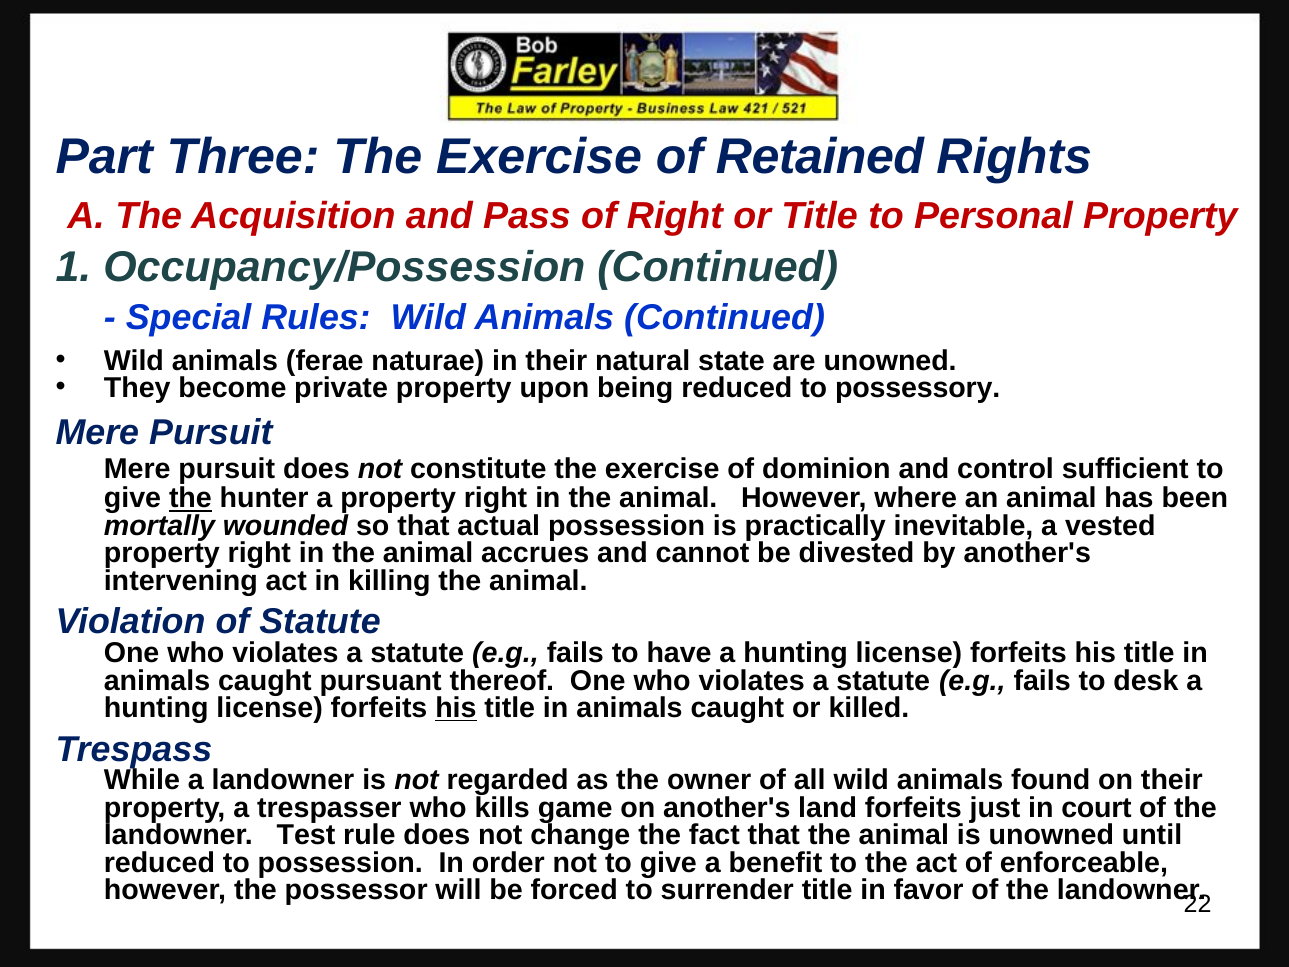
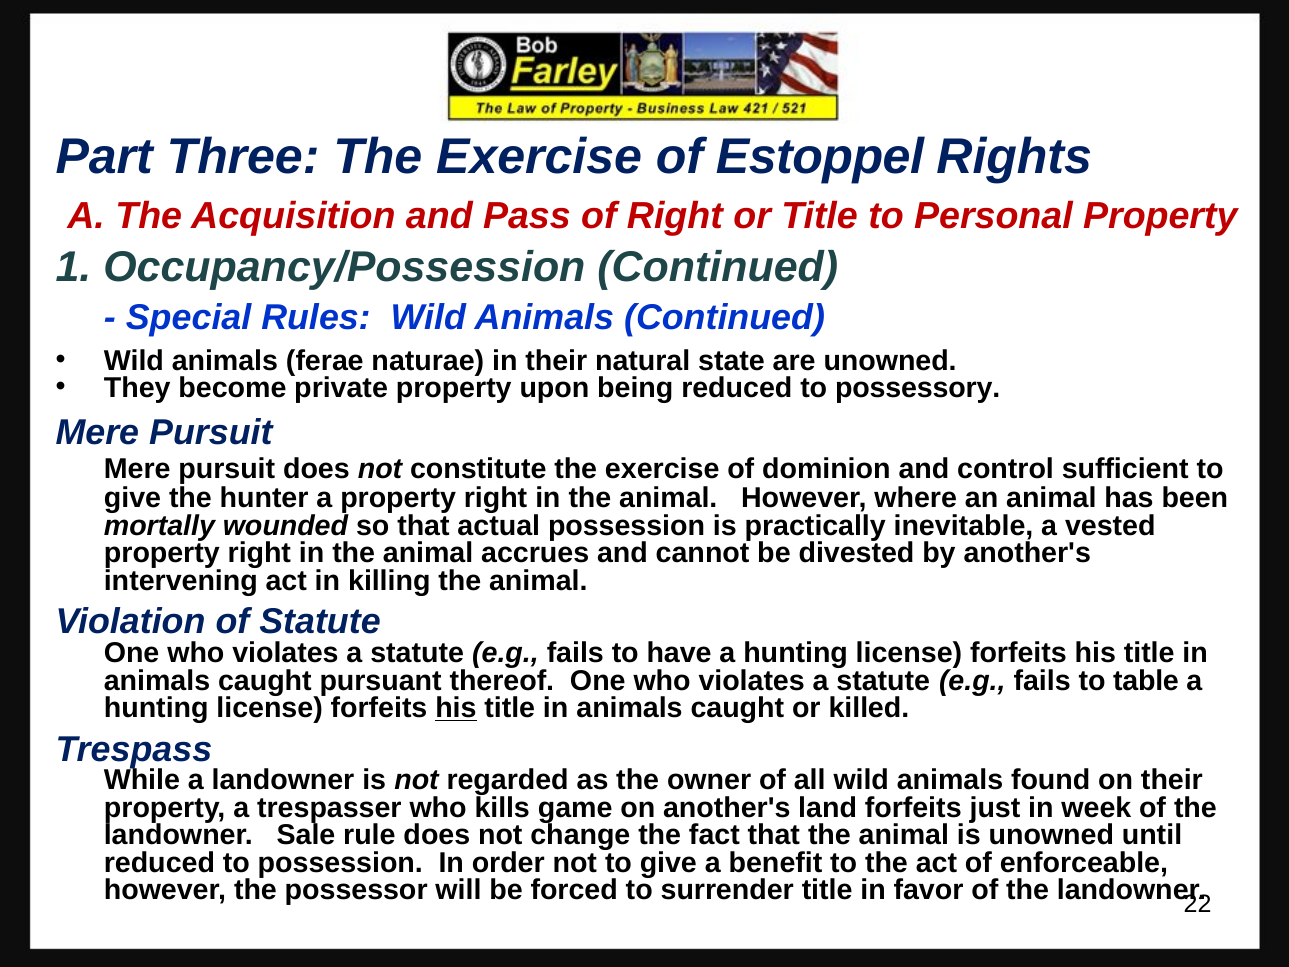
Retained: Retained -> Estoppel
the at (190, 498) underline: present -> none
desk: desk -> table
court: court -> week
Test: Test -> Sale
